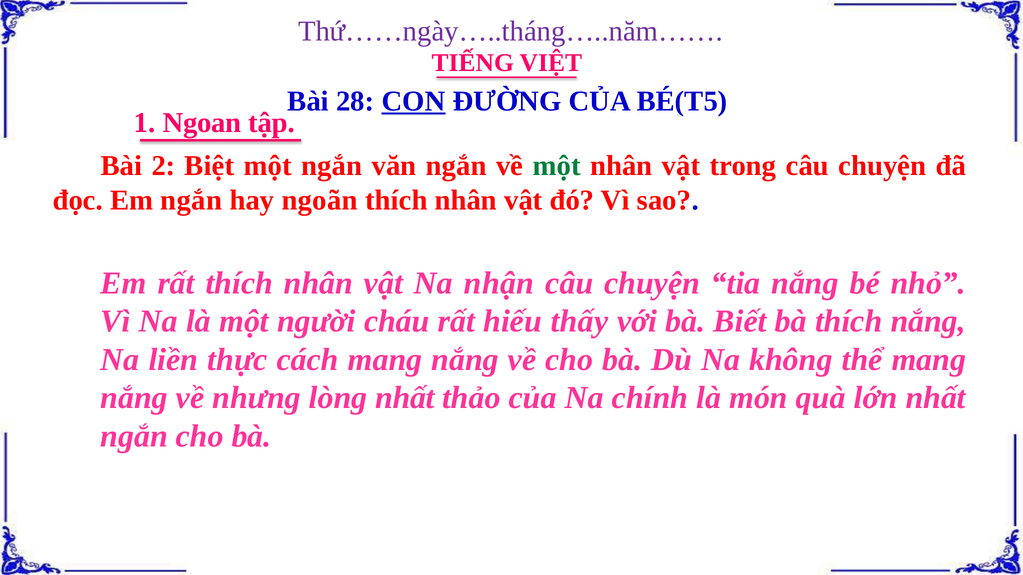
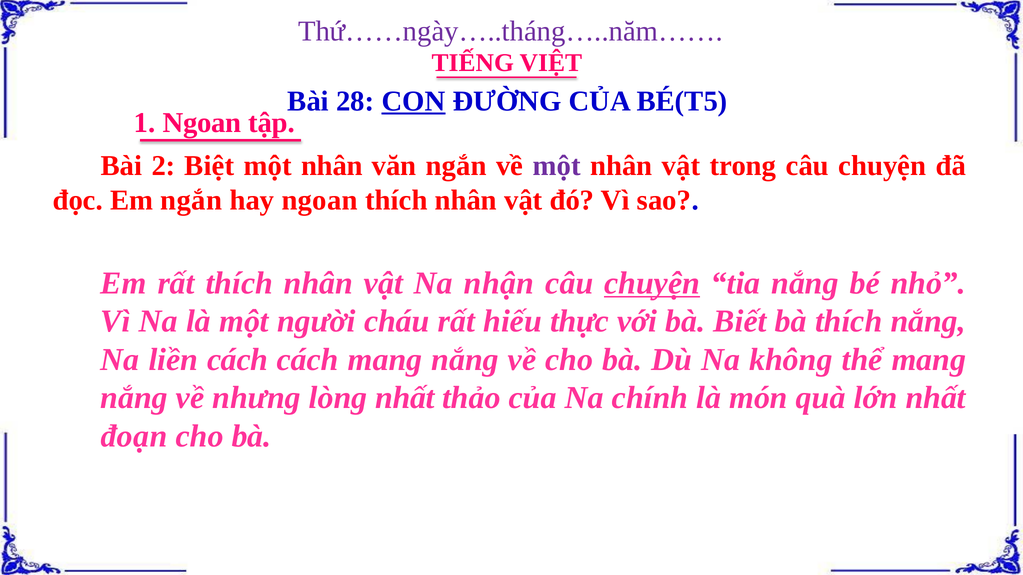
ngắn at (332, 166): ngắn -> nhân
một at (557, 166) colour: green -> purple
hay ngoãn: ngoãn -> ngoan
chuyện at (652, 283) underline: none -> present
thấy: thấy -> thực
liền thực: thực -> cách
ngắn at (134, 436): ngắn -> đoạn
